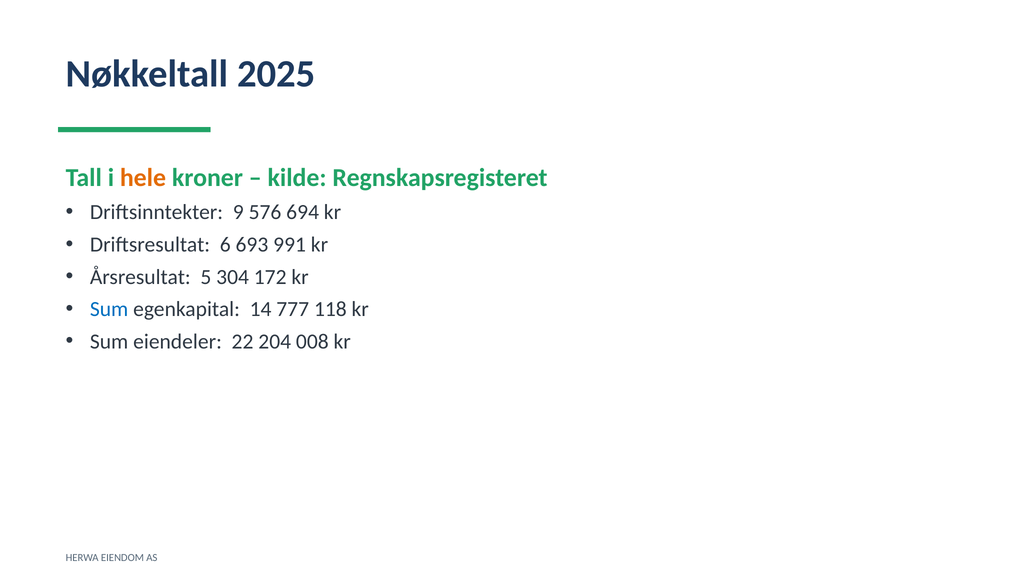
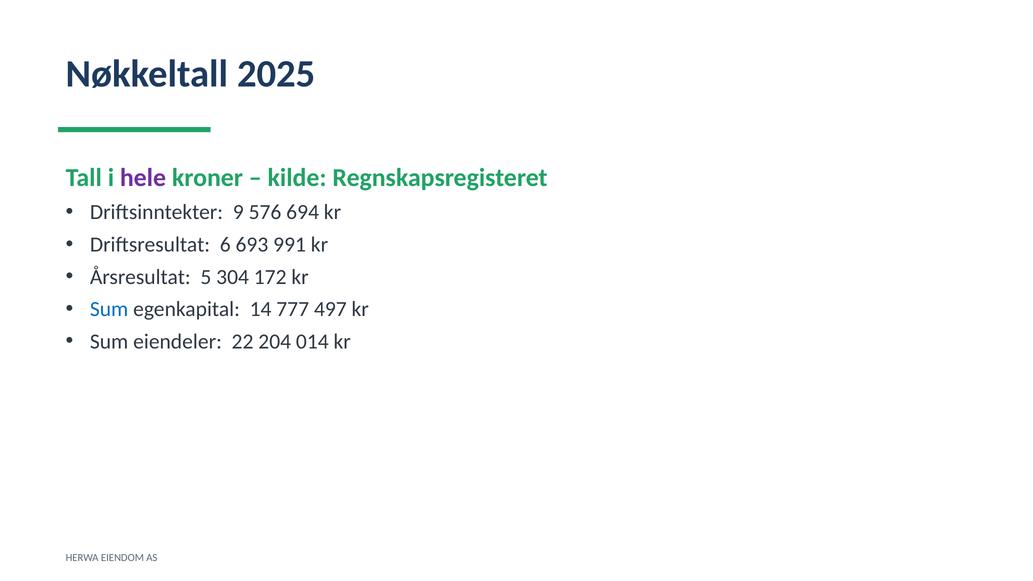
hele colour: orange -> purple
118: 118 -> 497
008: 008 -> 014
